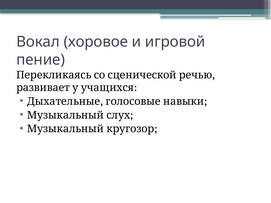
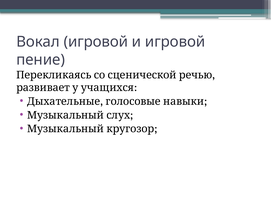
Вокал хоровое: хоровое -> игровой
